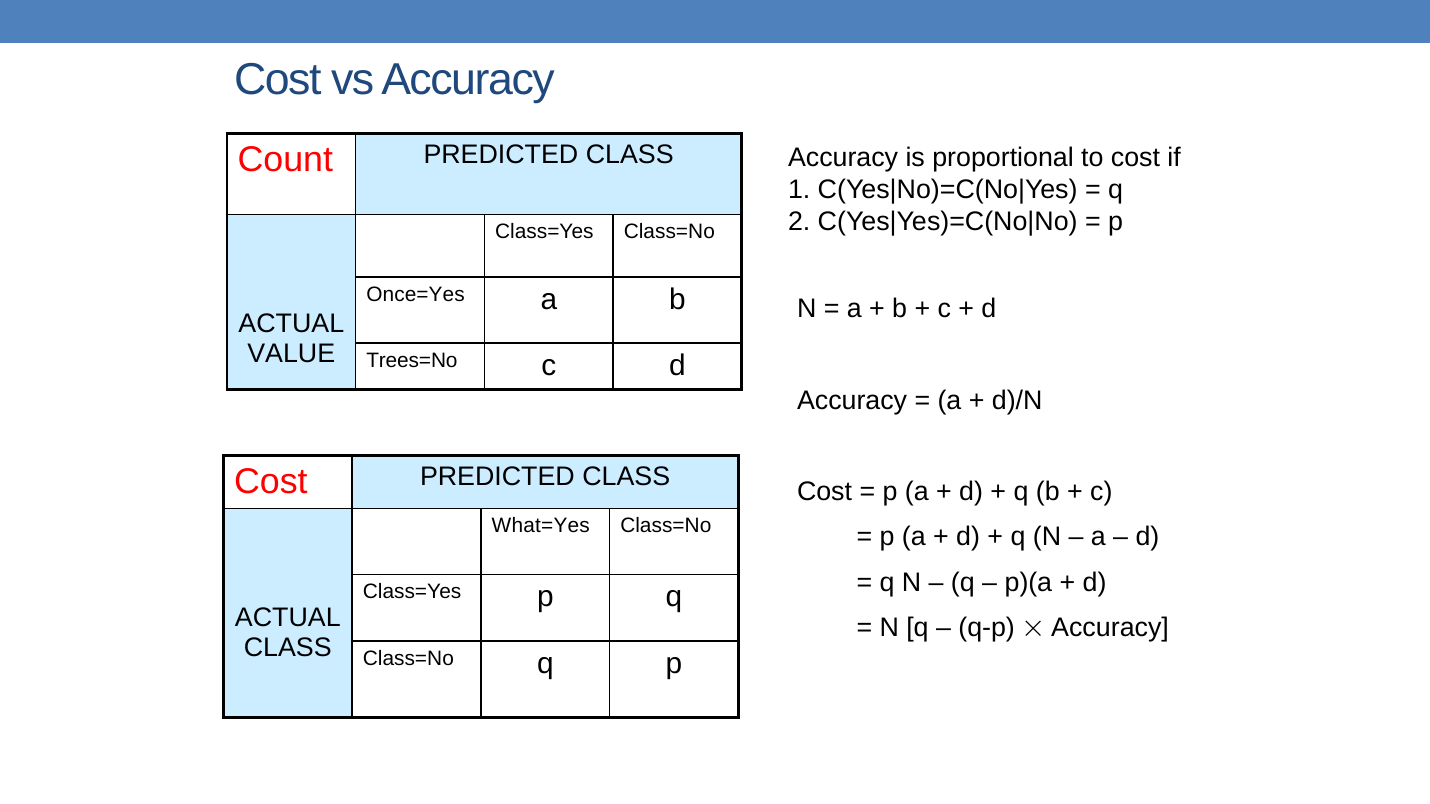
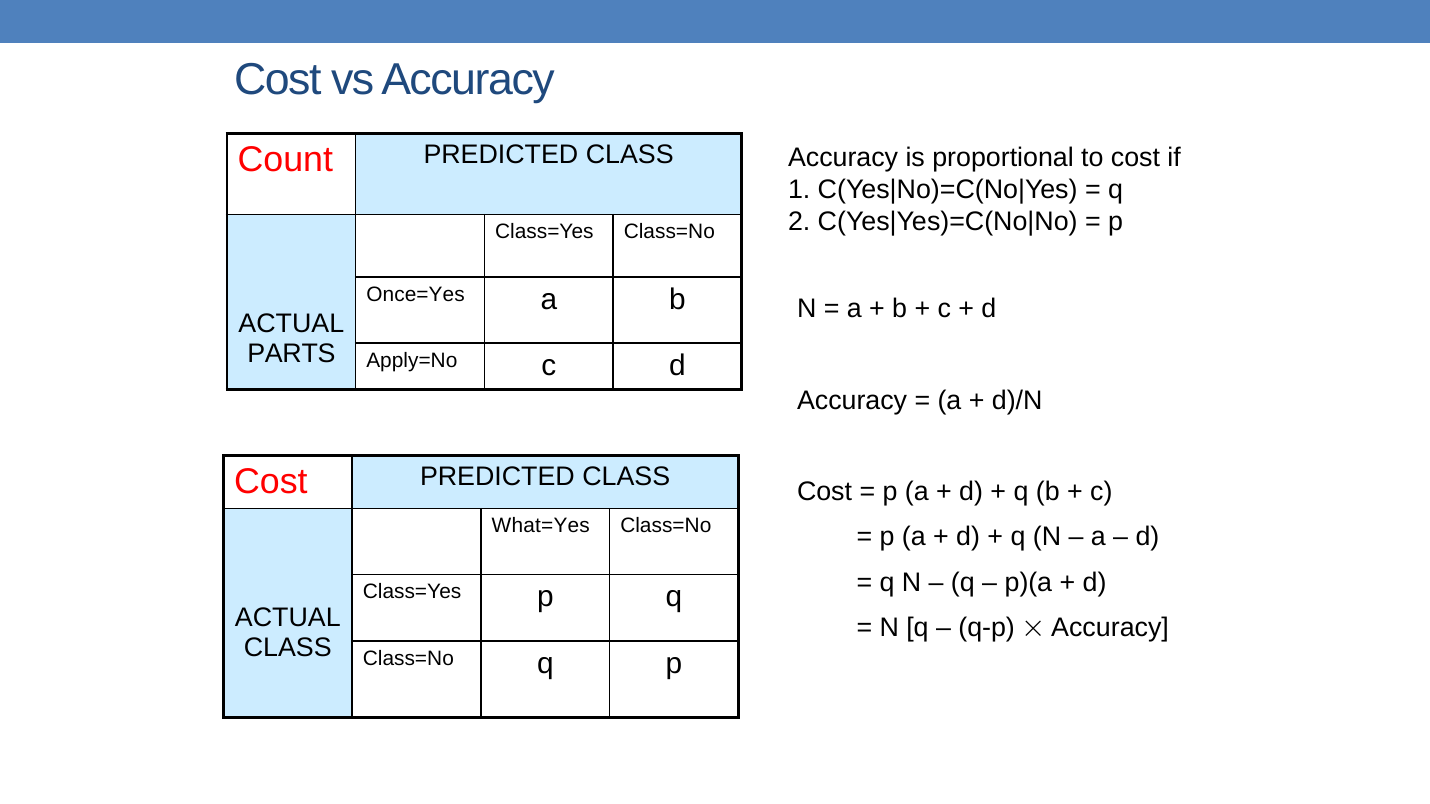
VALUE: VALUE -> PARTS
Trees=No: Trees=No -> Apply=No
